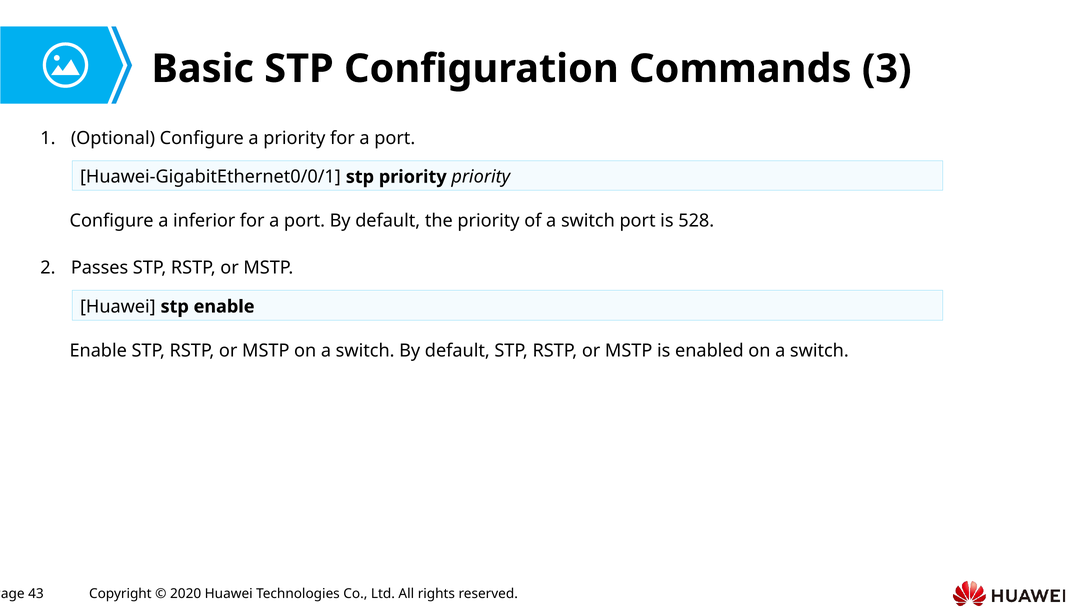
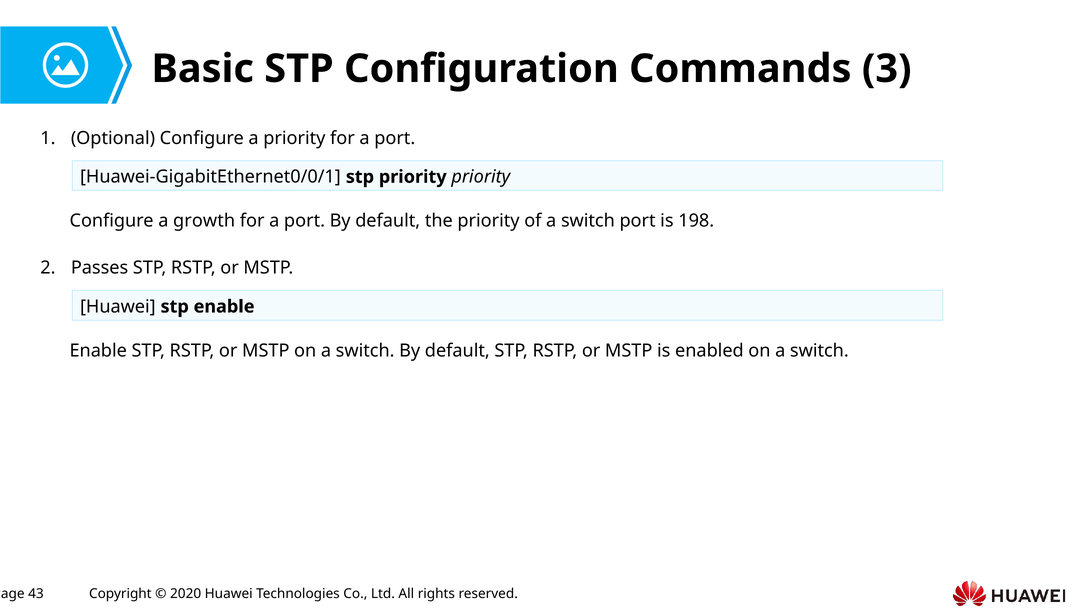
inferior: inferior -> growth
528: 528 -> 198
